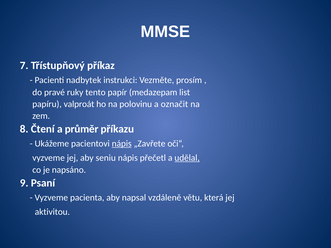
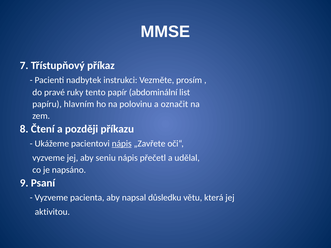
medazepam: medazepam -> abdominální
valproát: valproát -> hlavním
průměr: průměr -> později
udělal underline: present -> none
vzdáleně: vzdáleně -> důsledku
